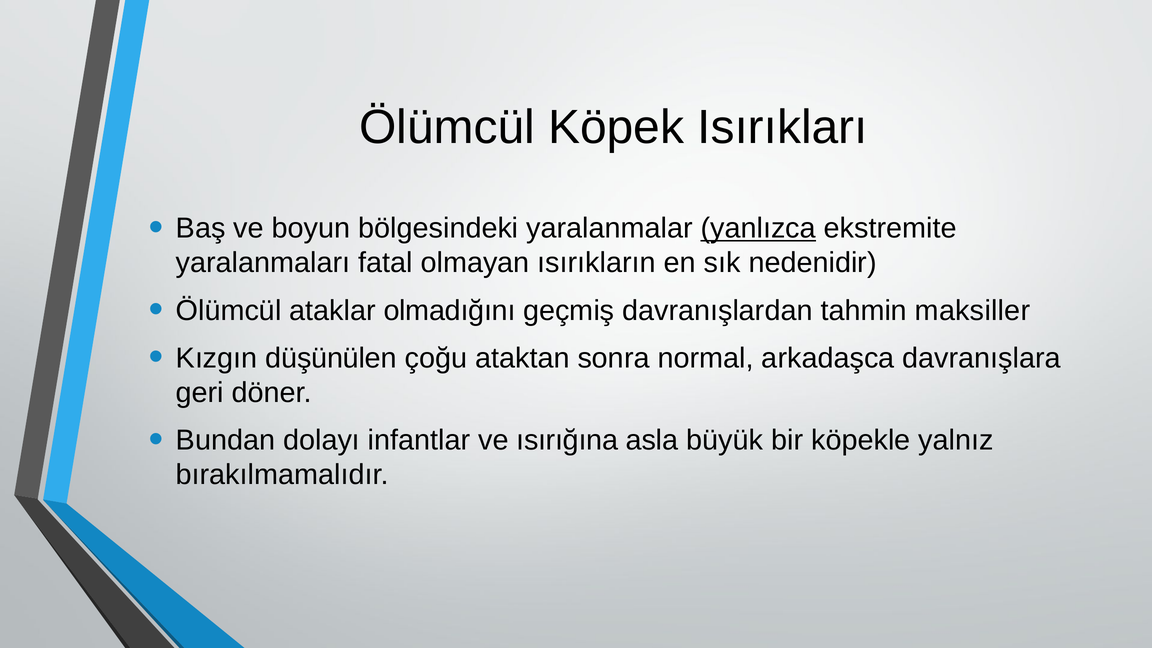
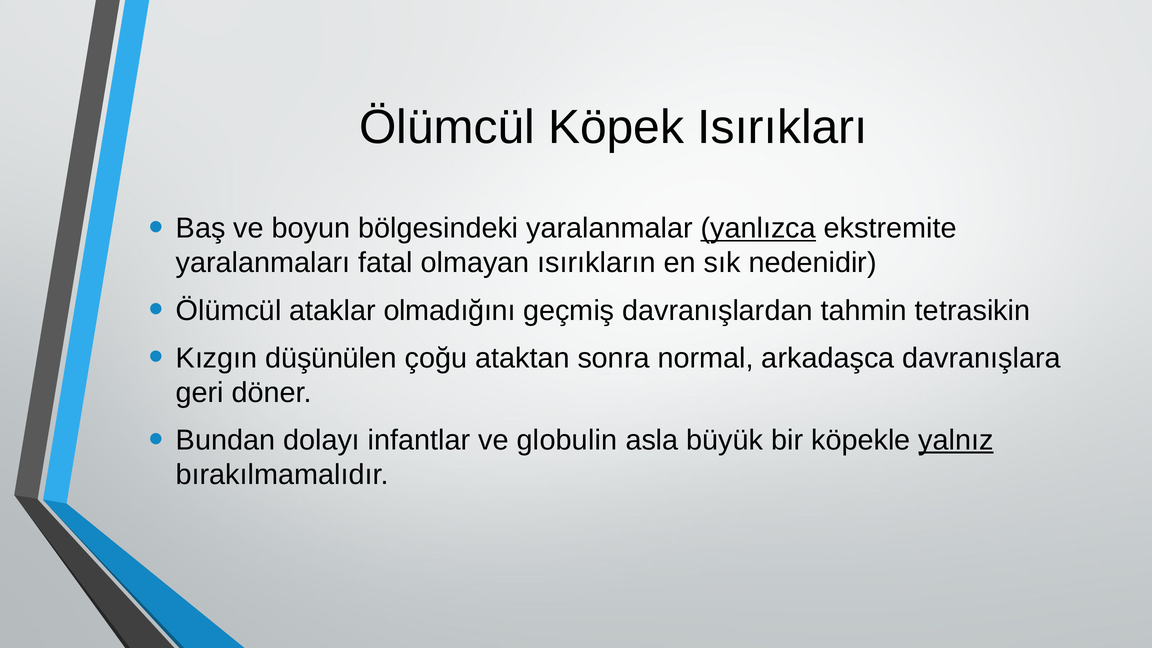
maksiller: maksiller -> tetrasikin
ısırığına: ısırığına -> globulin
yalnız underline: none -> present
